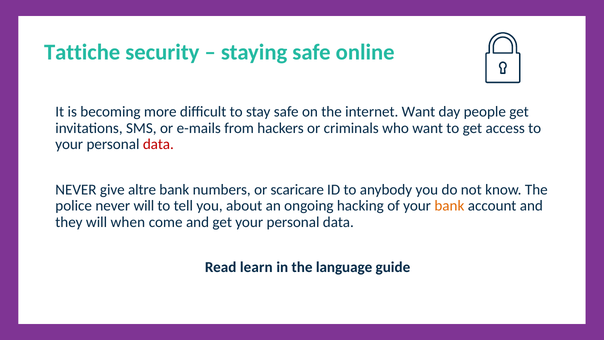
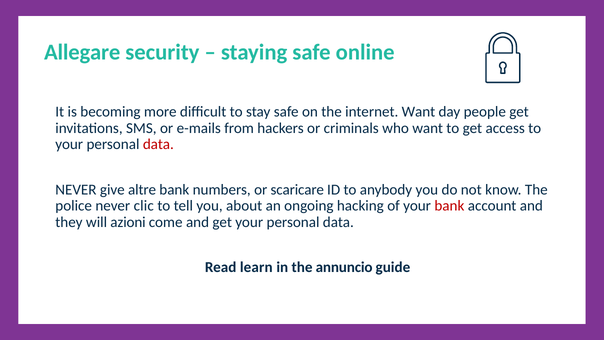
Tattiche: Tattiche -> Allegare
never will: will -> clic
bank at (449, 206) colour: orange -> red
when: when -> azioni
language: language -> annuncio
